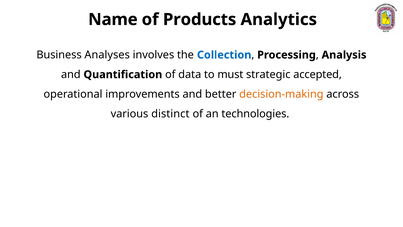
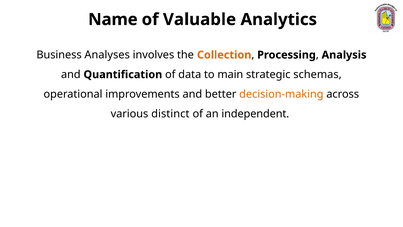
Products: Products -> Valuable
Collection colour: blue -> orange
must: must -> main
accepted: accepted -> schemas
technologies: technologies -> independent
